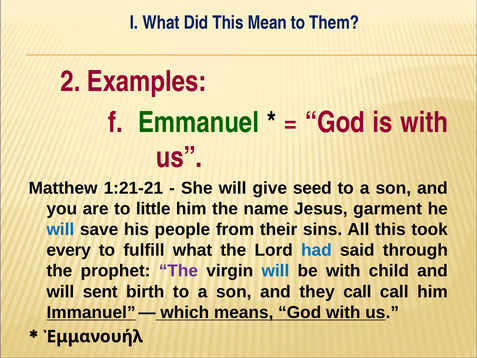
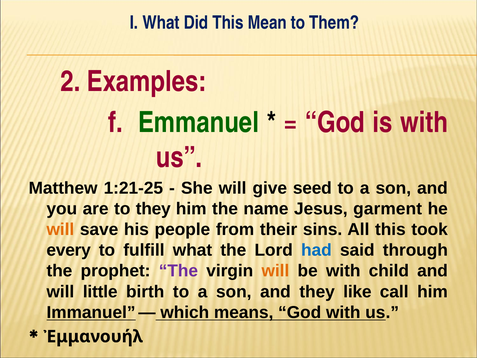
1:21-21: 1:21-21 -> 1:21-25
to little: little -> they
will at (60, 229) colour: blue -> orange
will at (275, 271) colour: blue -> orange
sent: sent -> little
they call: call -> like
